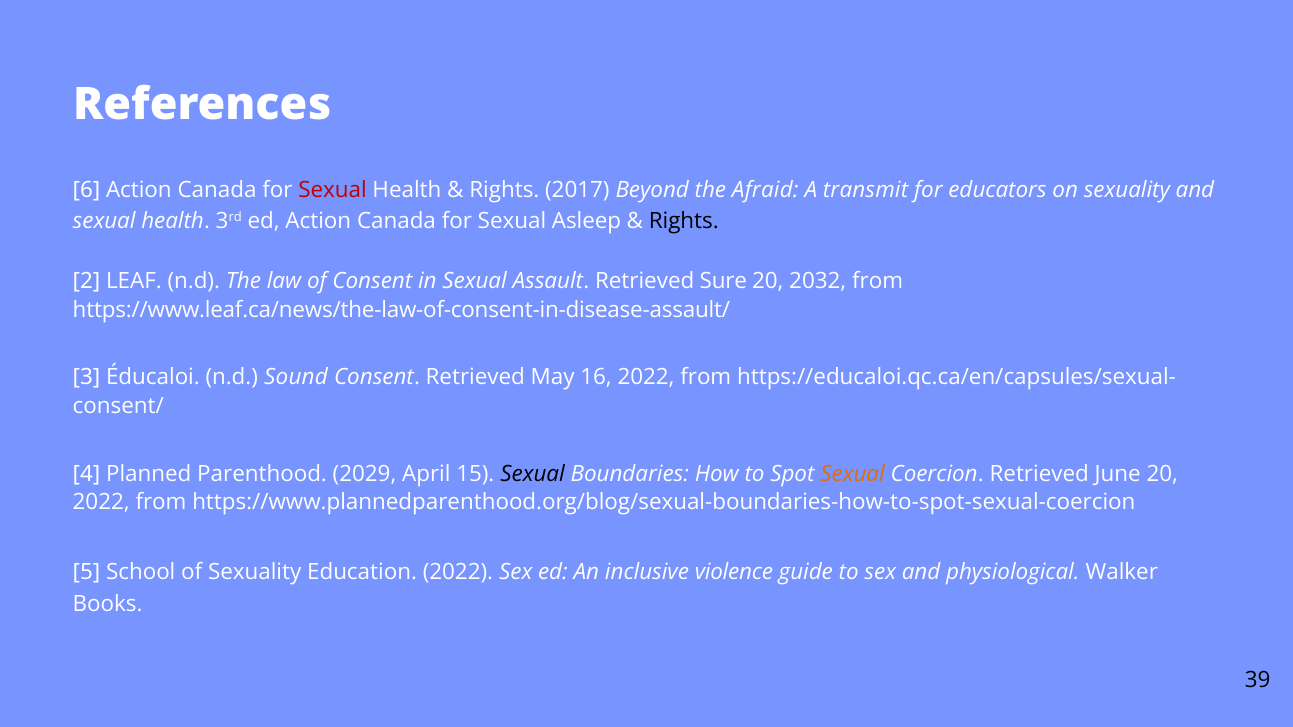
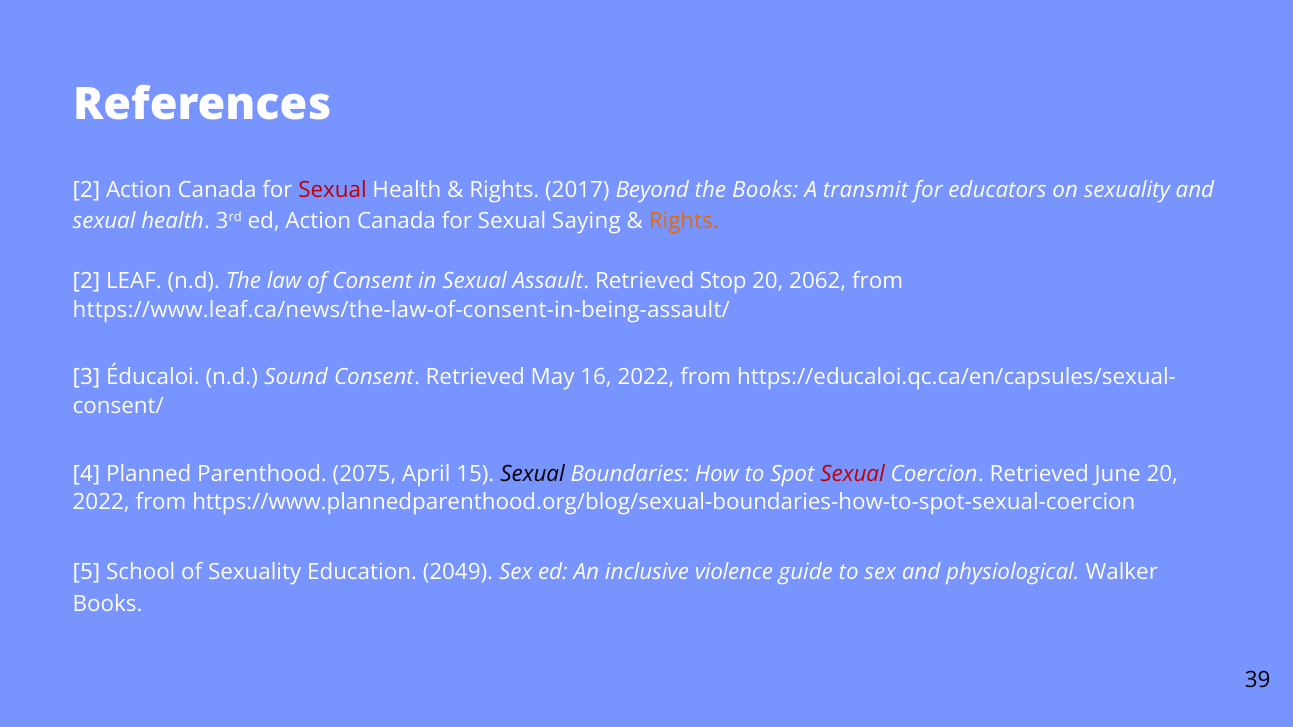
6 at (87, 190): 6 -> 2
the Afraid: Afraid -> Books
Asleep: Asleep -> Saying
Rights at (684, 221) colour: black -> orange
Sure: Sure -> Stop
2032: 2032 -> 2062
https://www.leaf.ca/news/the-law-of-consent-in-disease-assault/: https://www.leaf.ca/news/the-law-of-consent-in-disease-assault/ -> https://www.leaf.ca/news/the-law-of-consent-in-being-assault/
2029: 2029 -> 2075
Sexual at (853, 474) colour: orange -> red
Education 2022: 2022 -> 2049
